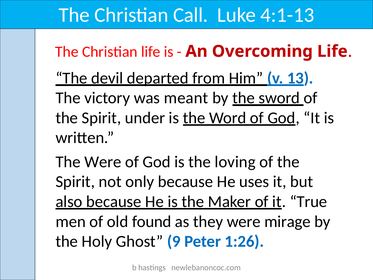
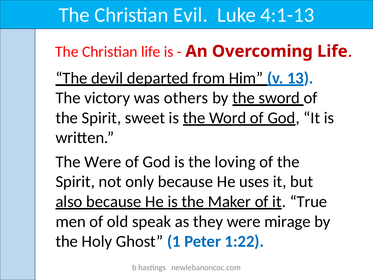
Call: Call -> Evil
meant: meant -> others
under: under -> sweet
found: found -> speak
9: 9 -> 1
1:26: 1:26 -> 1:22
